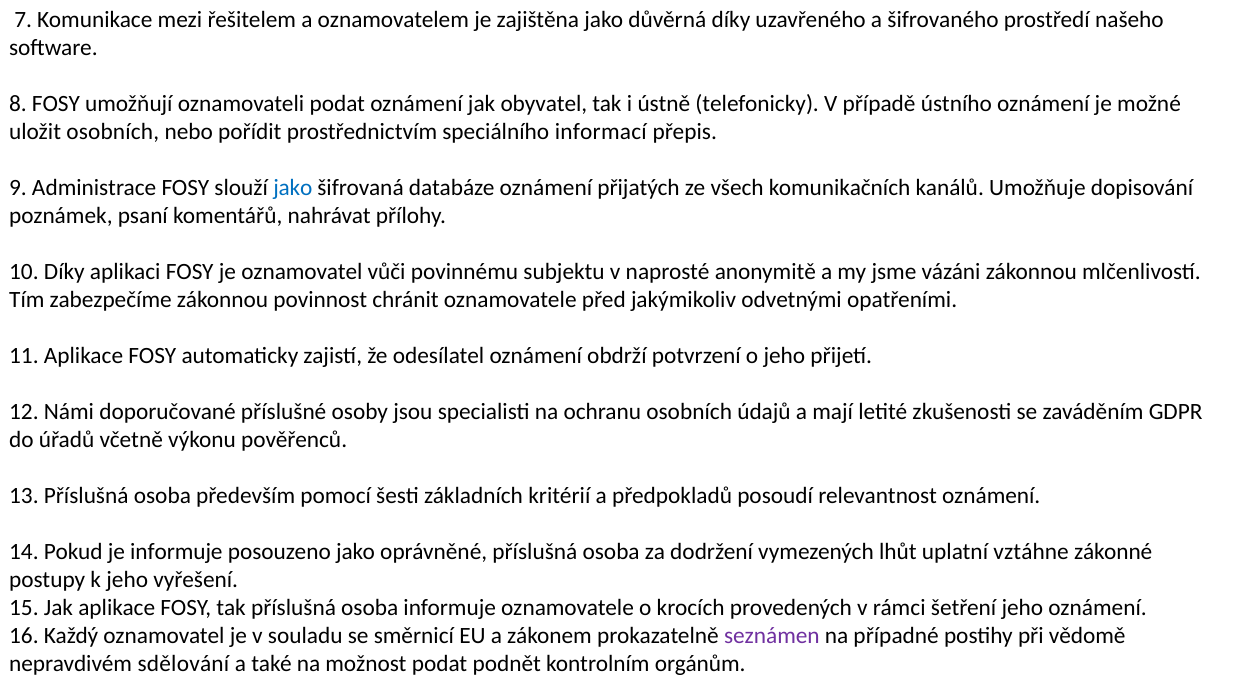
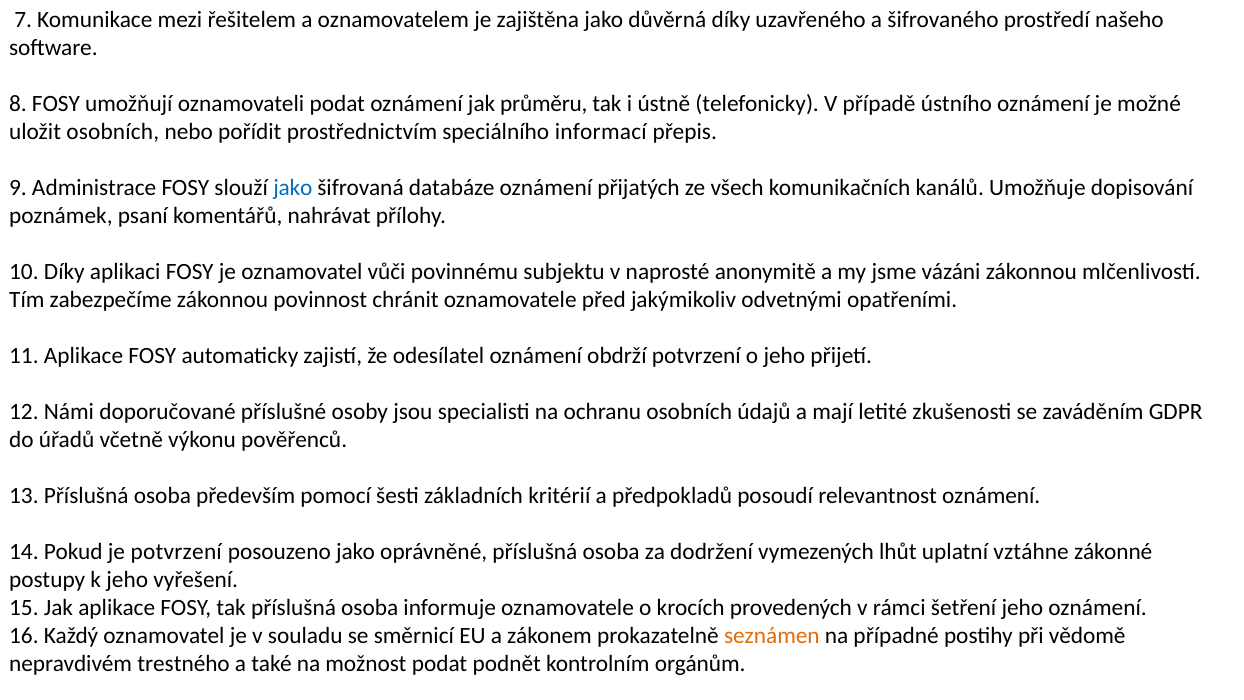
obyvatel: obyvatel -> průměru
je informuje: informuje -> potvrzení
seznámen colour: purple -> orange
sdělování: sdělování -> trestného
